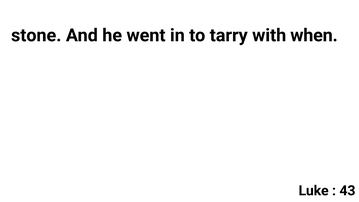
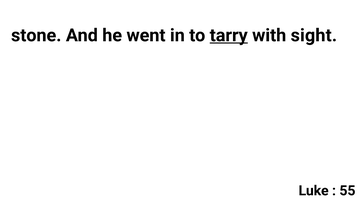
tarry underline: none -> present
when: when -> sight
43: 43 -> 55
